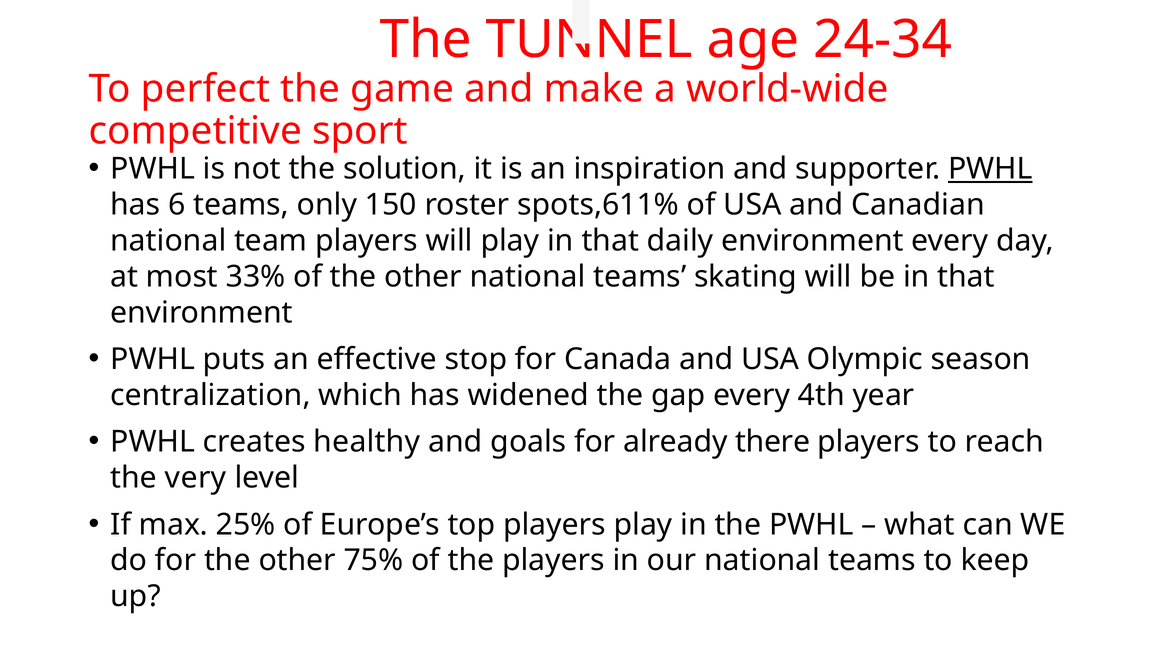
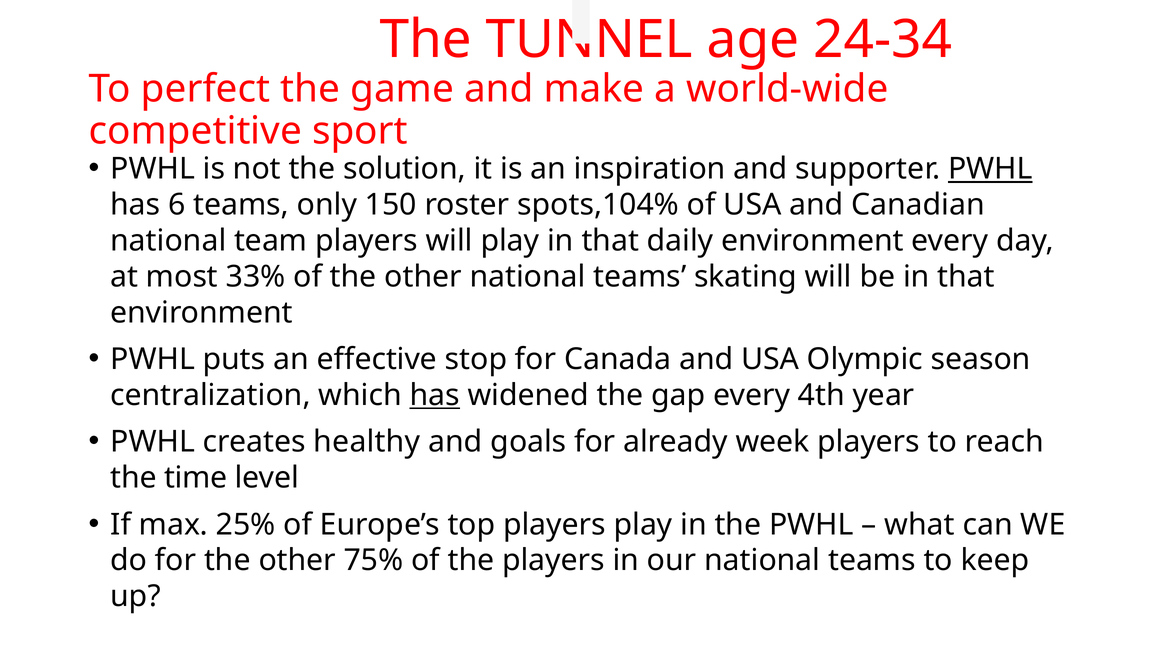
spots,611%: spots,611% -> spots,104%
has at (435, 396) underline: none -> present
there: there -> week
very: very -> time
